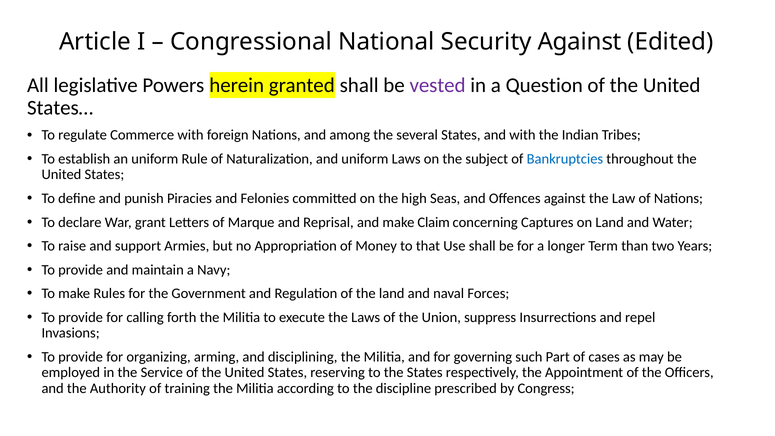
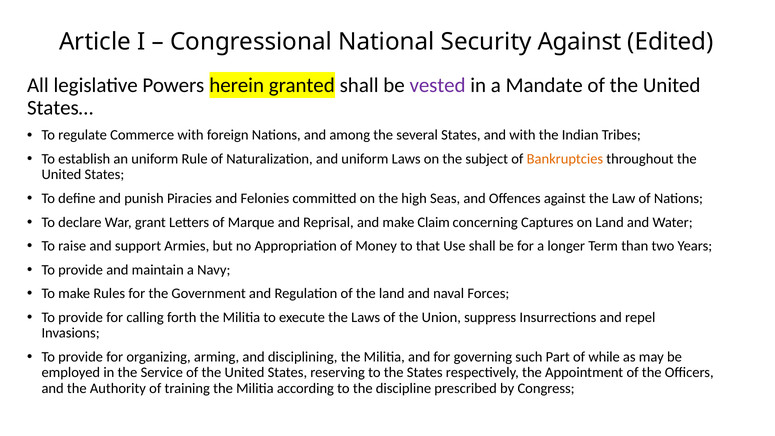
Question: Question -> Mandate
Bankruptcies colour: blue -> orange
cases: cases -> while
